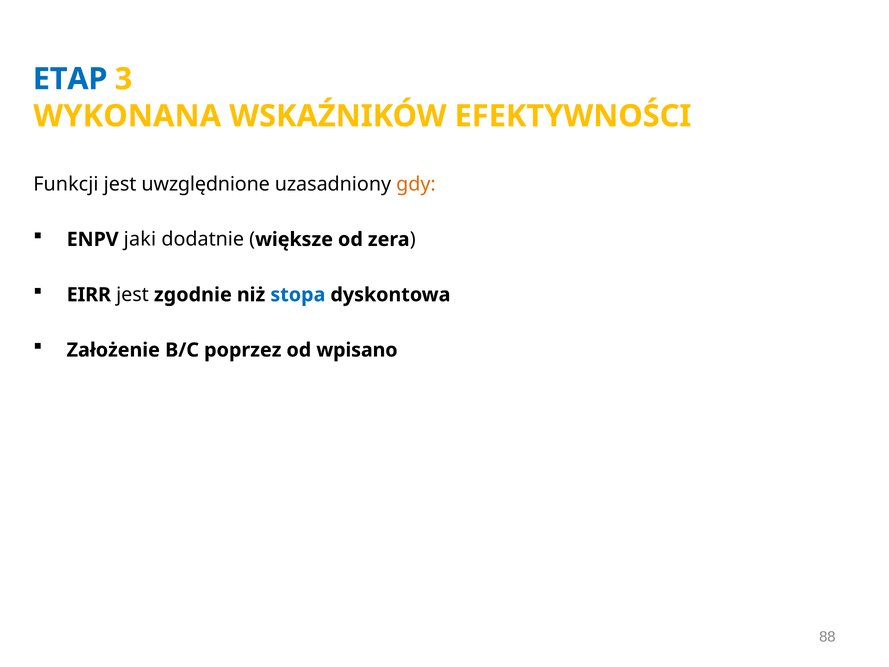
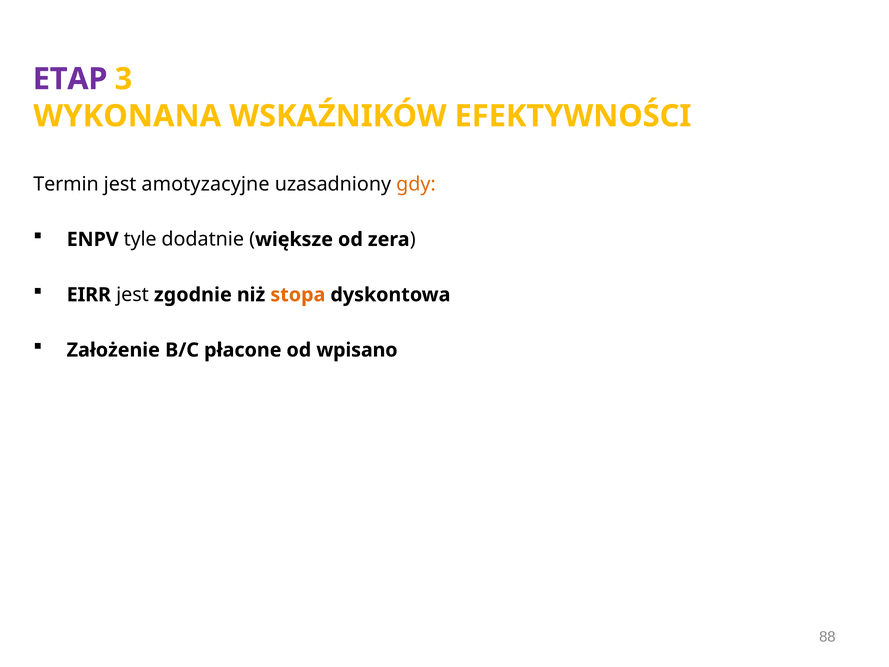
ETAP colour: blue -> purple
Funkcji: Funkcji -> Termin
uwzględnione: uwzględnione -> amotyzacyjne
jaki: jaki -> tyle
stopa colour: blue -> orange
poprzez: poprzez -> płacone
